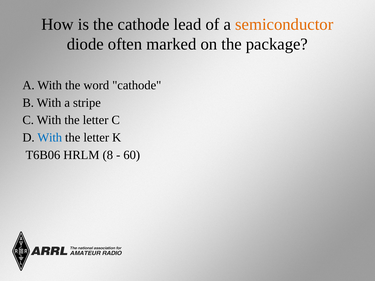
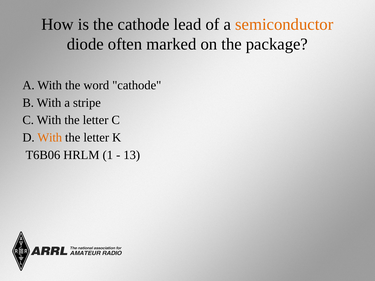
With at (50, 138) colour: blue -> orange
8: 8 -> 1
60: 60 -> 13
